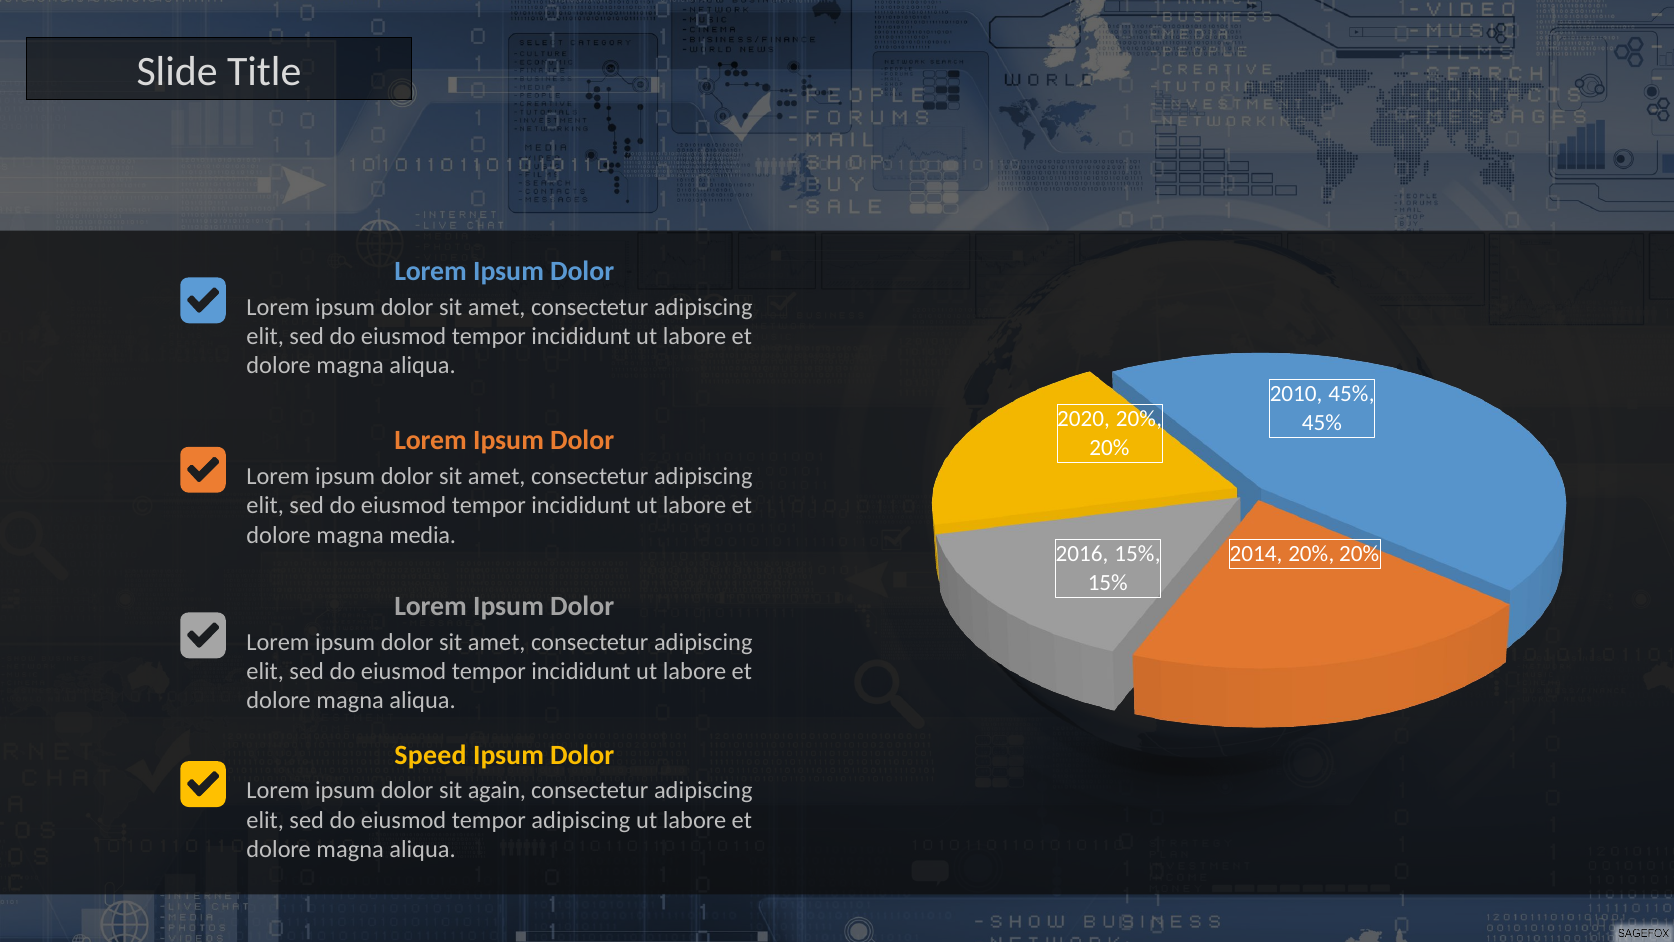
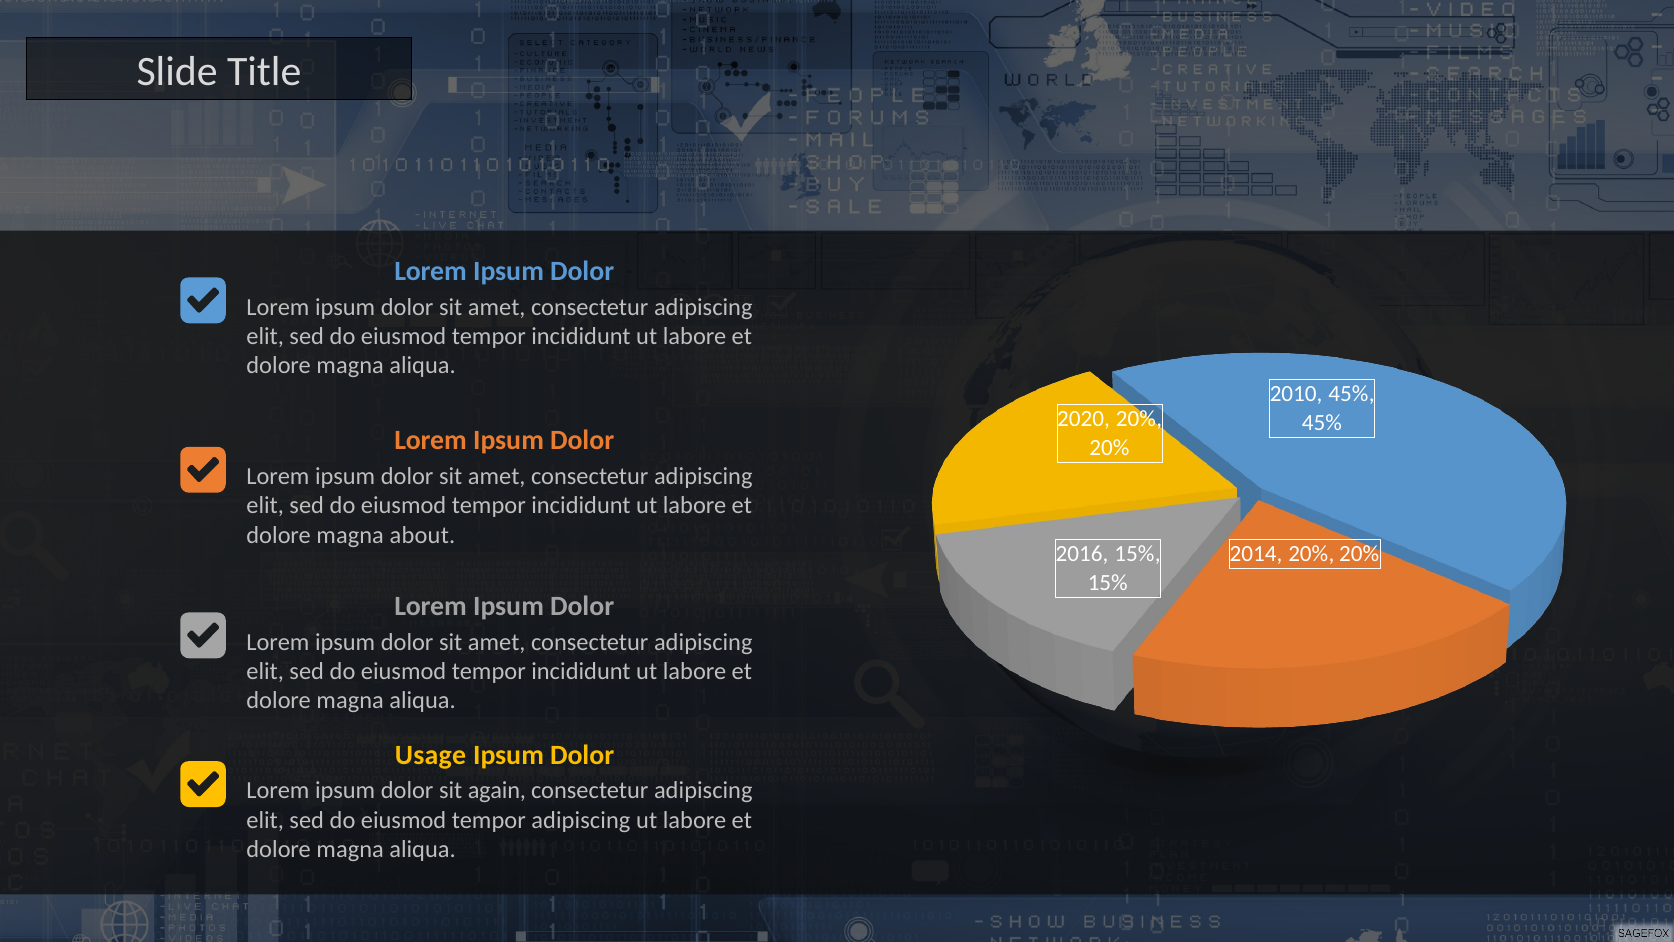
media: media -> about
Speed: Speed -> Usage
